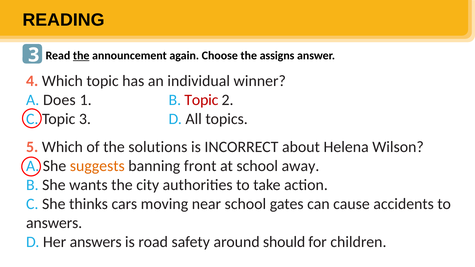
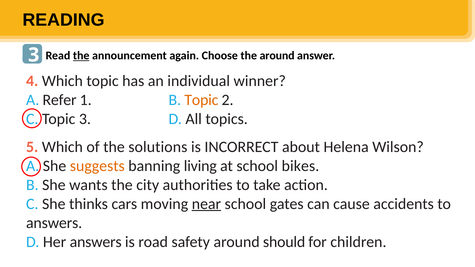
the assigns: assigns -> around
Does: Does -> Refer
Topic at (201, 100) colour: red -> orange
front: front -> living
away: away -> bikes
near underline: none -> present
